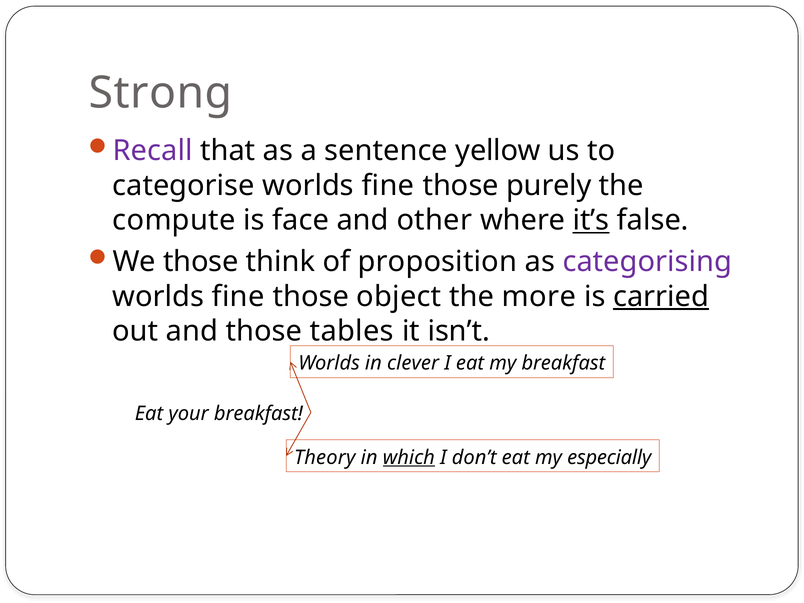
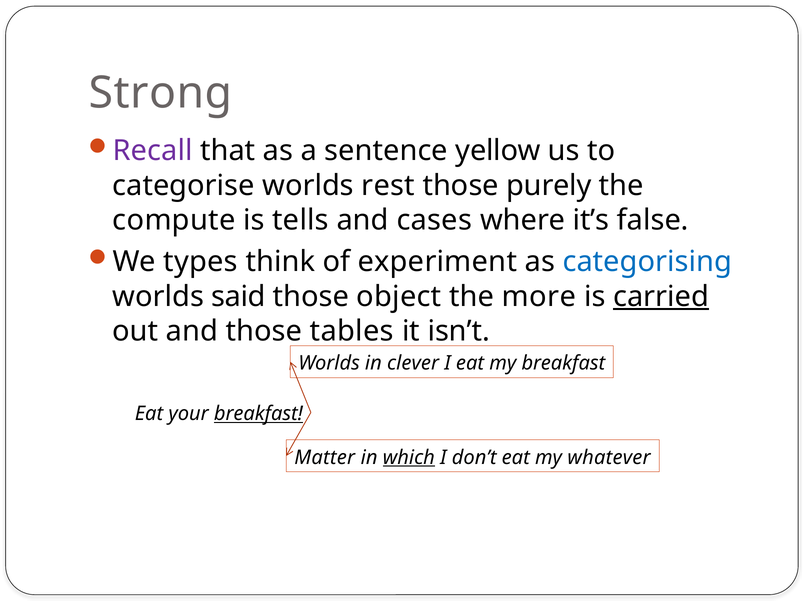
categorise worlds fine: fine -> rest
face: face -> tells
other: other -> cases
it’s underline: present -> none
We those: those -> types
proposition: proposition -> experiment
categorising colour: purple -> blue
fine at (238, 296): fine -> said
breakfast at (258, 414) underline: none -> present
Theory: Theory -> Matter
especially: especially -> whatever
